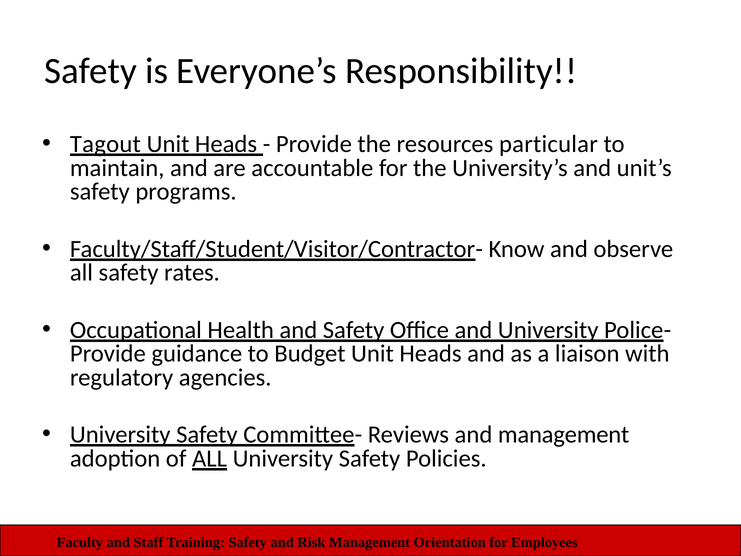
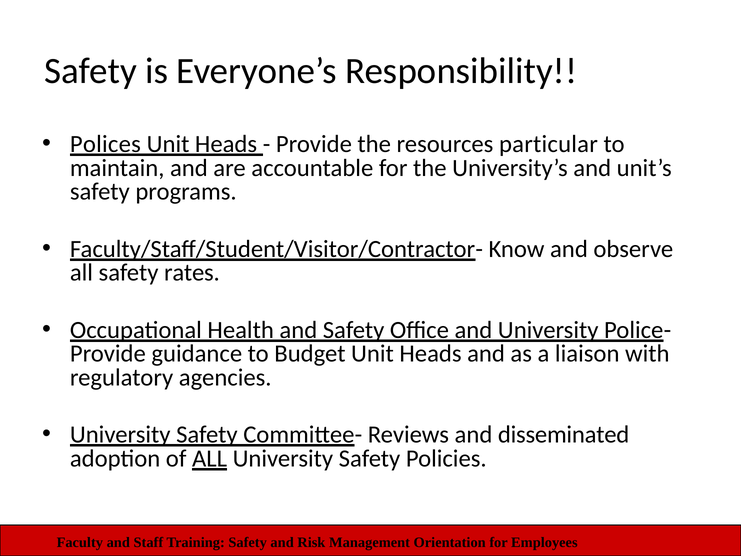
Tagout: Tagout -> Polices
and management: management -> disseminated
